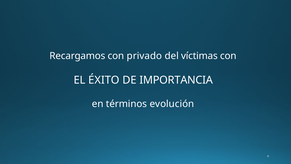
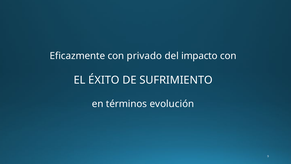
Recargamos: Recargamos -> Eficazmente
víctimas: víctimas -> impacto
IMPORTANCIA: IMPORTANCIA -> SUFRIMIENTO
